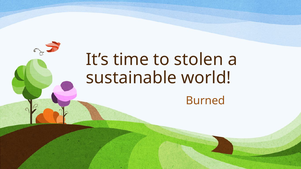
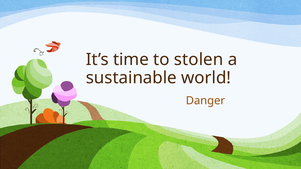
Burned: Burned -> Danger
